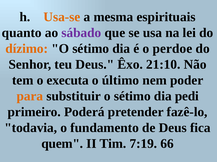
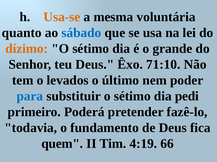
espirituais: espirituais -> voluntária
sábado colour: purple -> blue
perdoe: perdoe -> grande
21:10: 21:10 -> 71:10
executa: executa -> levados
para colour: orange -> blue
7:19: 7:19 -> 4:19
